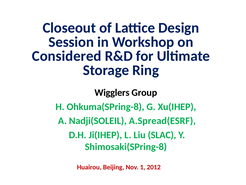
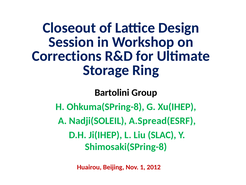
Considered: Considered -> Corrections
Wigglers: Wigglers -> Bartolini
